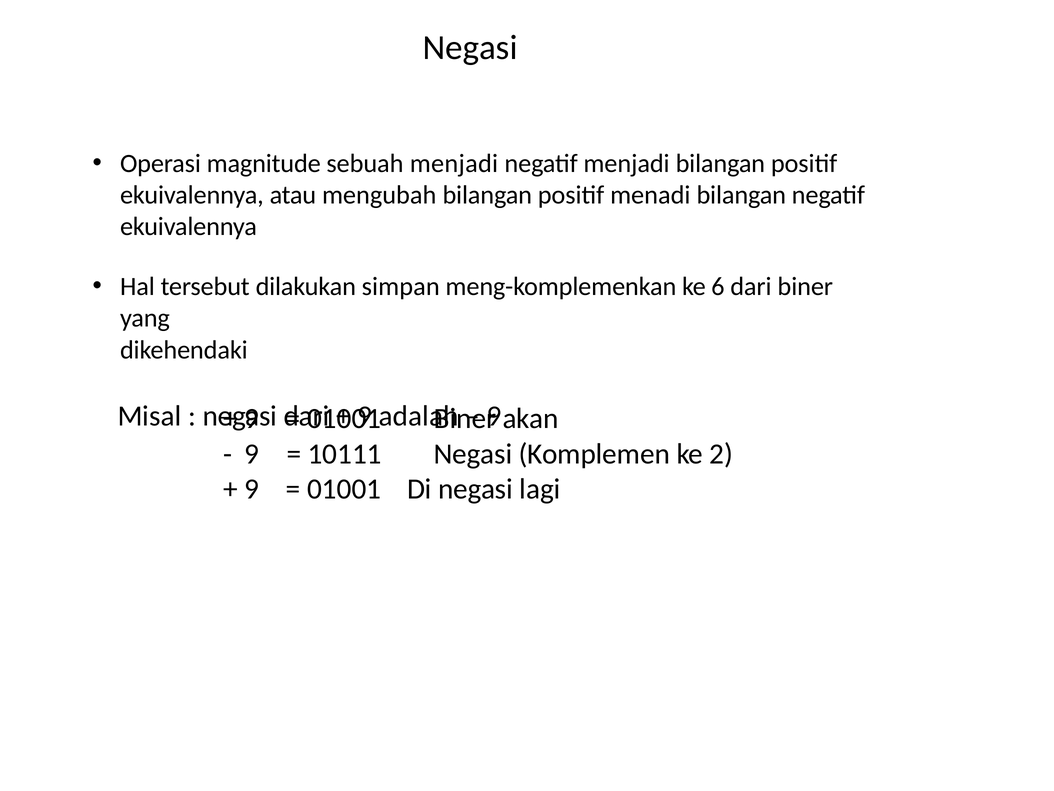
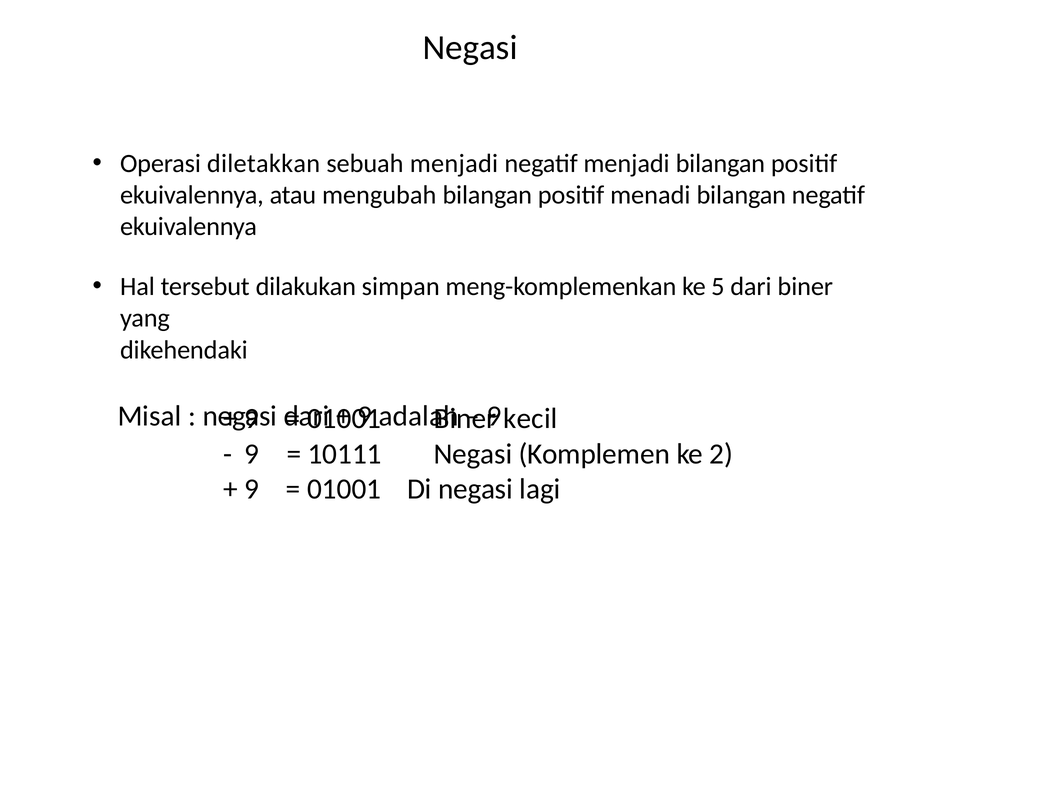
magnitude: magnitude -> diletakkan
6: 6 -> 5
akan: akan -> kecil
